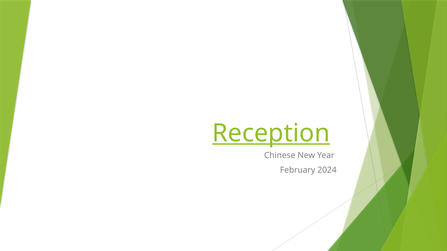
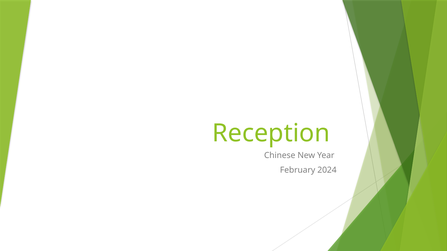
Reception underline: present -> none
